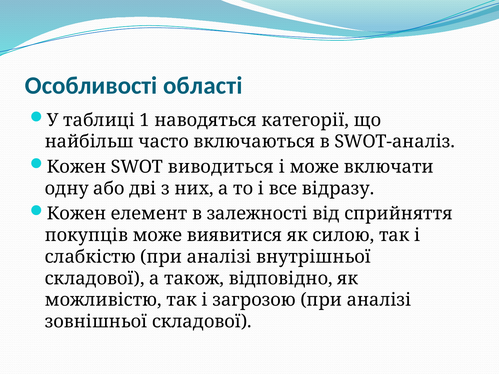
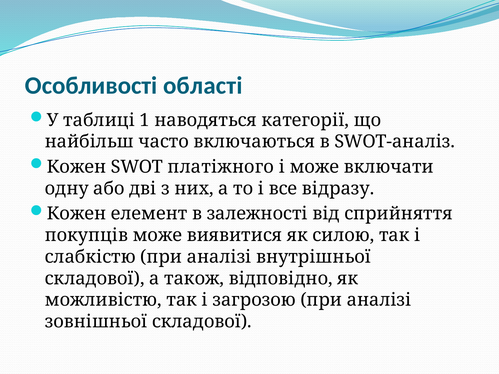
виводиться: виводиться -> платіжного
